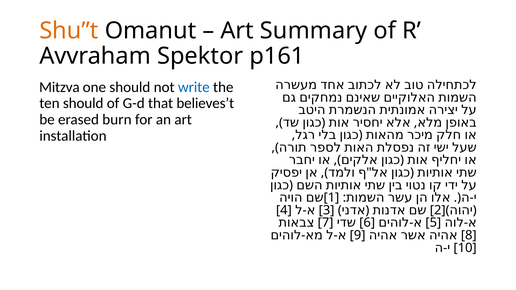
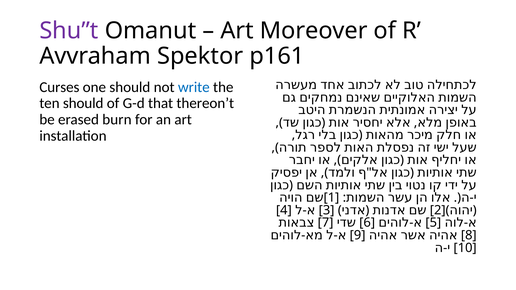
Shu”t colour: orange -> purple
Summary: Summary -> Moreover
Mitzva: Mitzva -> Curses
believes’t: believes’t -> thereon’t
